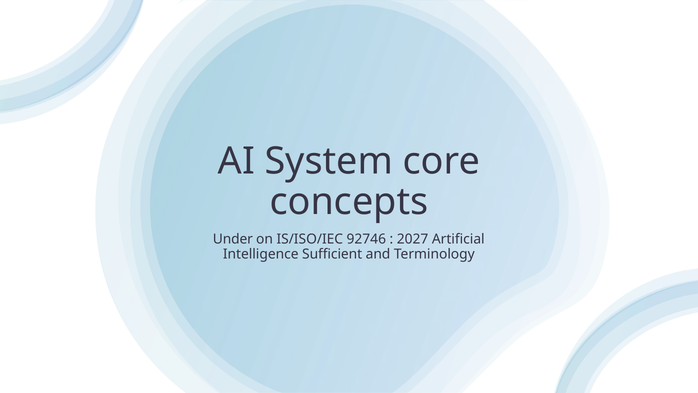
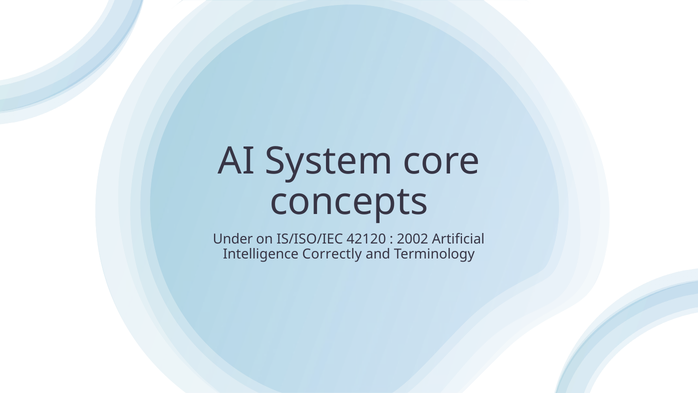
92746: 92746 -> 42120
2027: 2027 -> 2002
Sufficient: Sufficient -> Correctly
